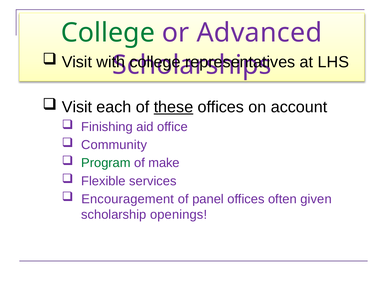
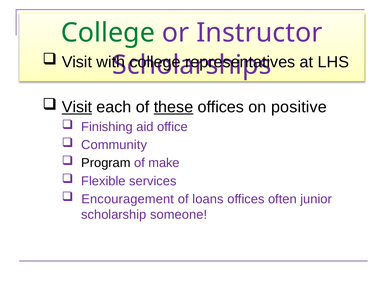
Advanced: Advanced -> Instructor
Visit at (77, 107) underline: none -> present
account: account -> positive
Program colour: green -> black
panel: panel -> loans
given: given -> junior
openings: openings -> someone
